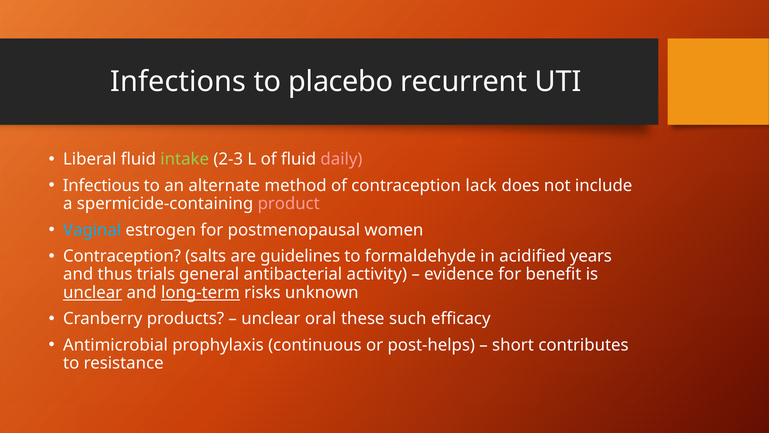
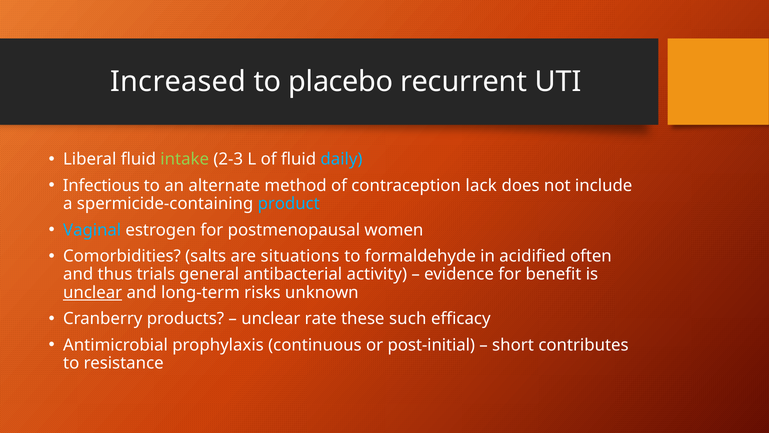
Infections: Infections -> Increased
daily colour: pink -> light blue
product colour: pink -> light blue
Contraception at (122, 256): Contraception -> Comorbidities
guidelines: guidelines -> situations
years: years -> often
long-term underline: present -> none
oral: oral -> rate
post-helps: post-helps -> post-initial
